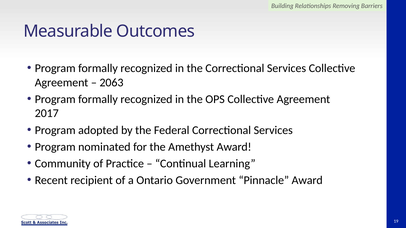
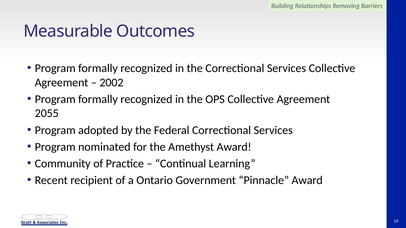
2063: 2063 -> 2002
2017: 2017 -> 2055
